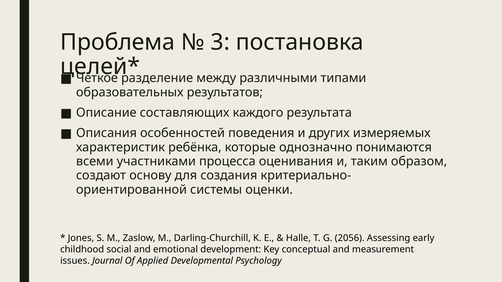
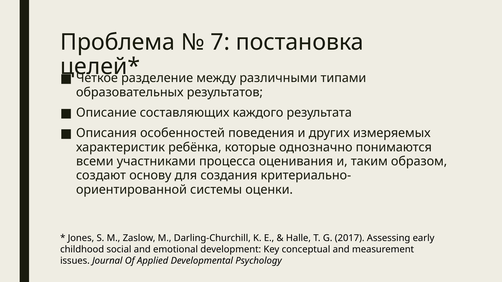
3: 3 -> 7
2056: 2056 -> 2017
